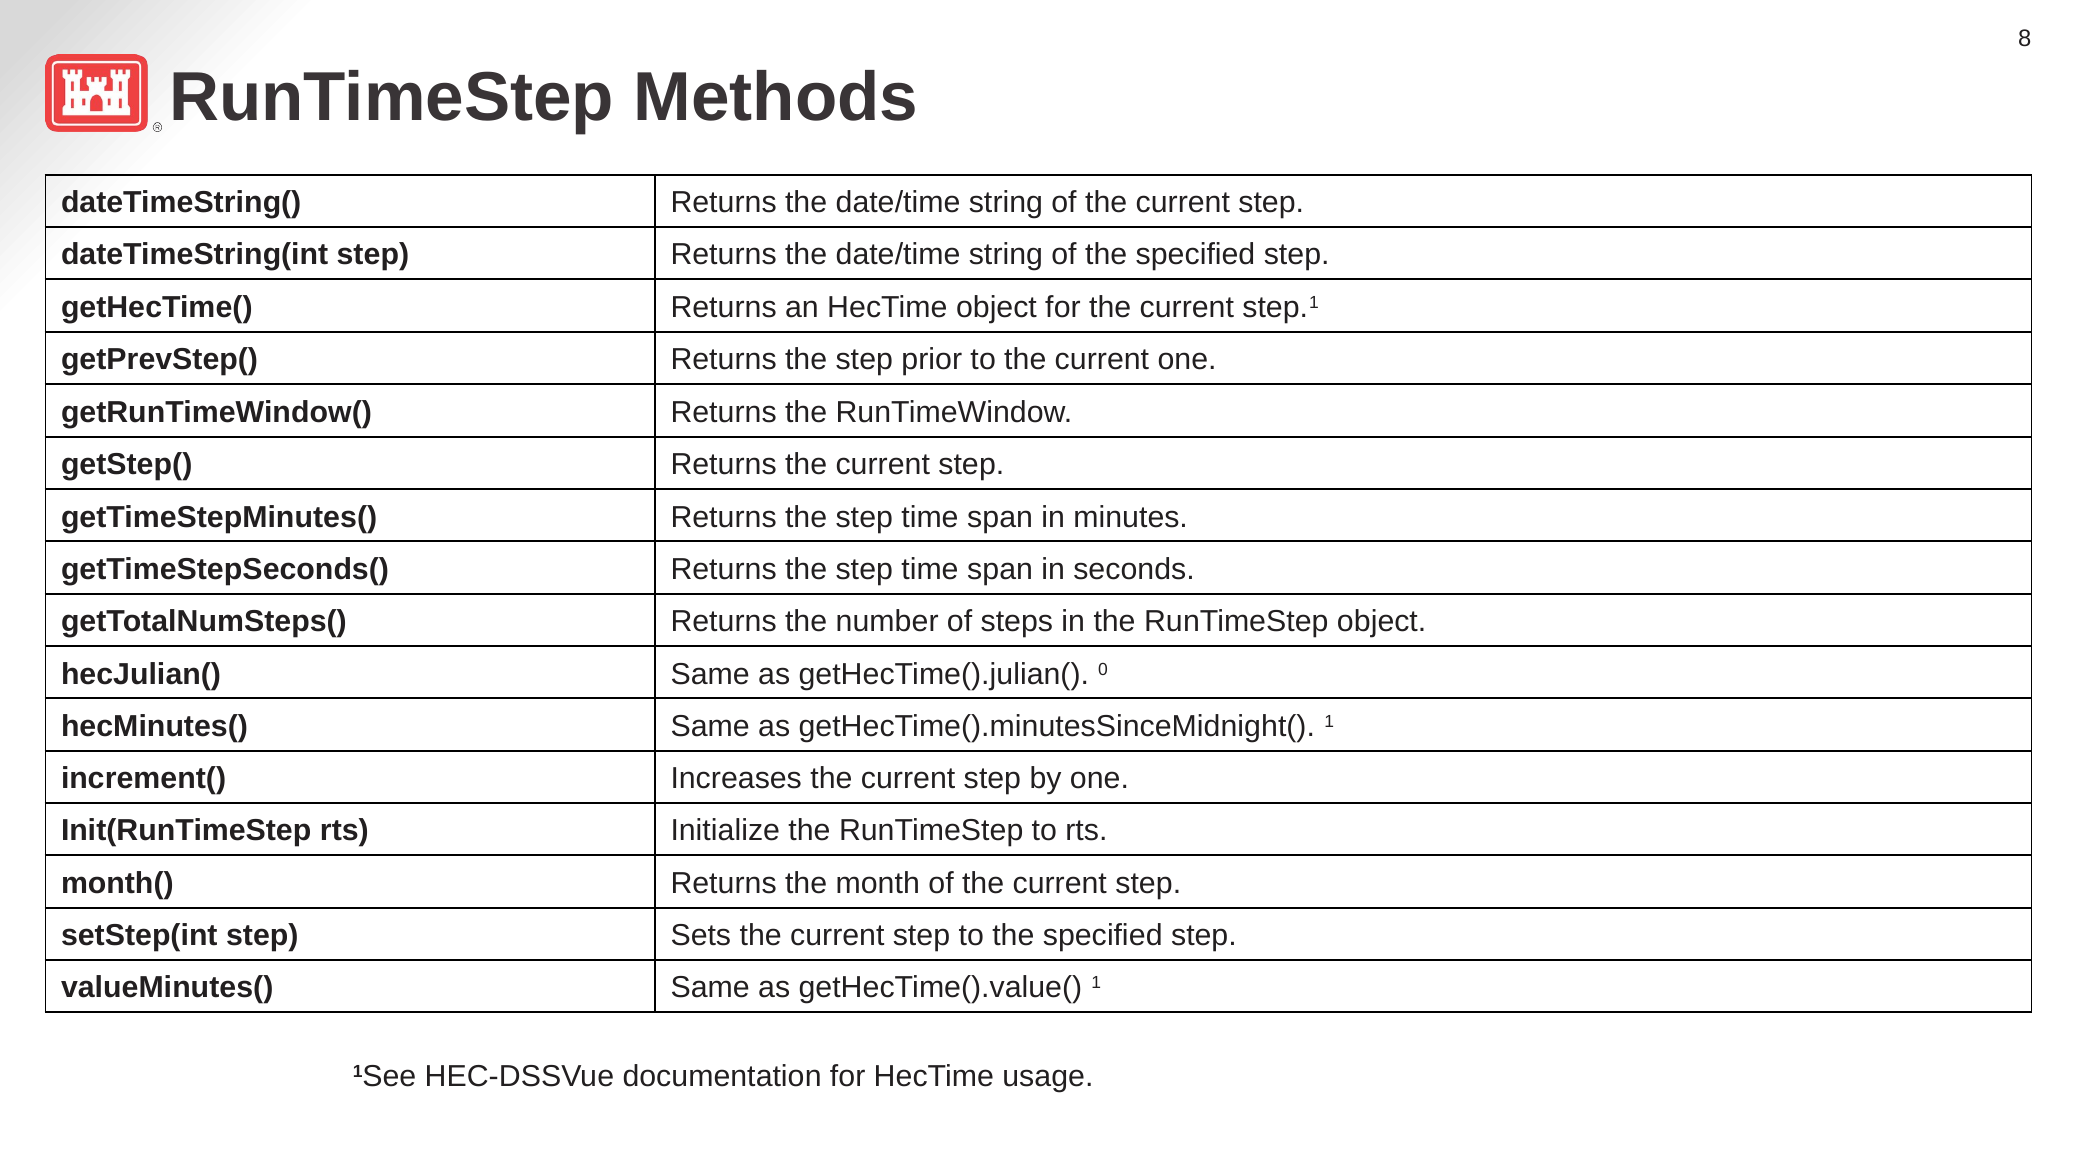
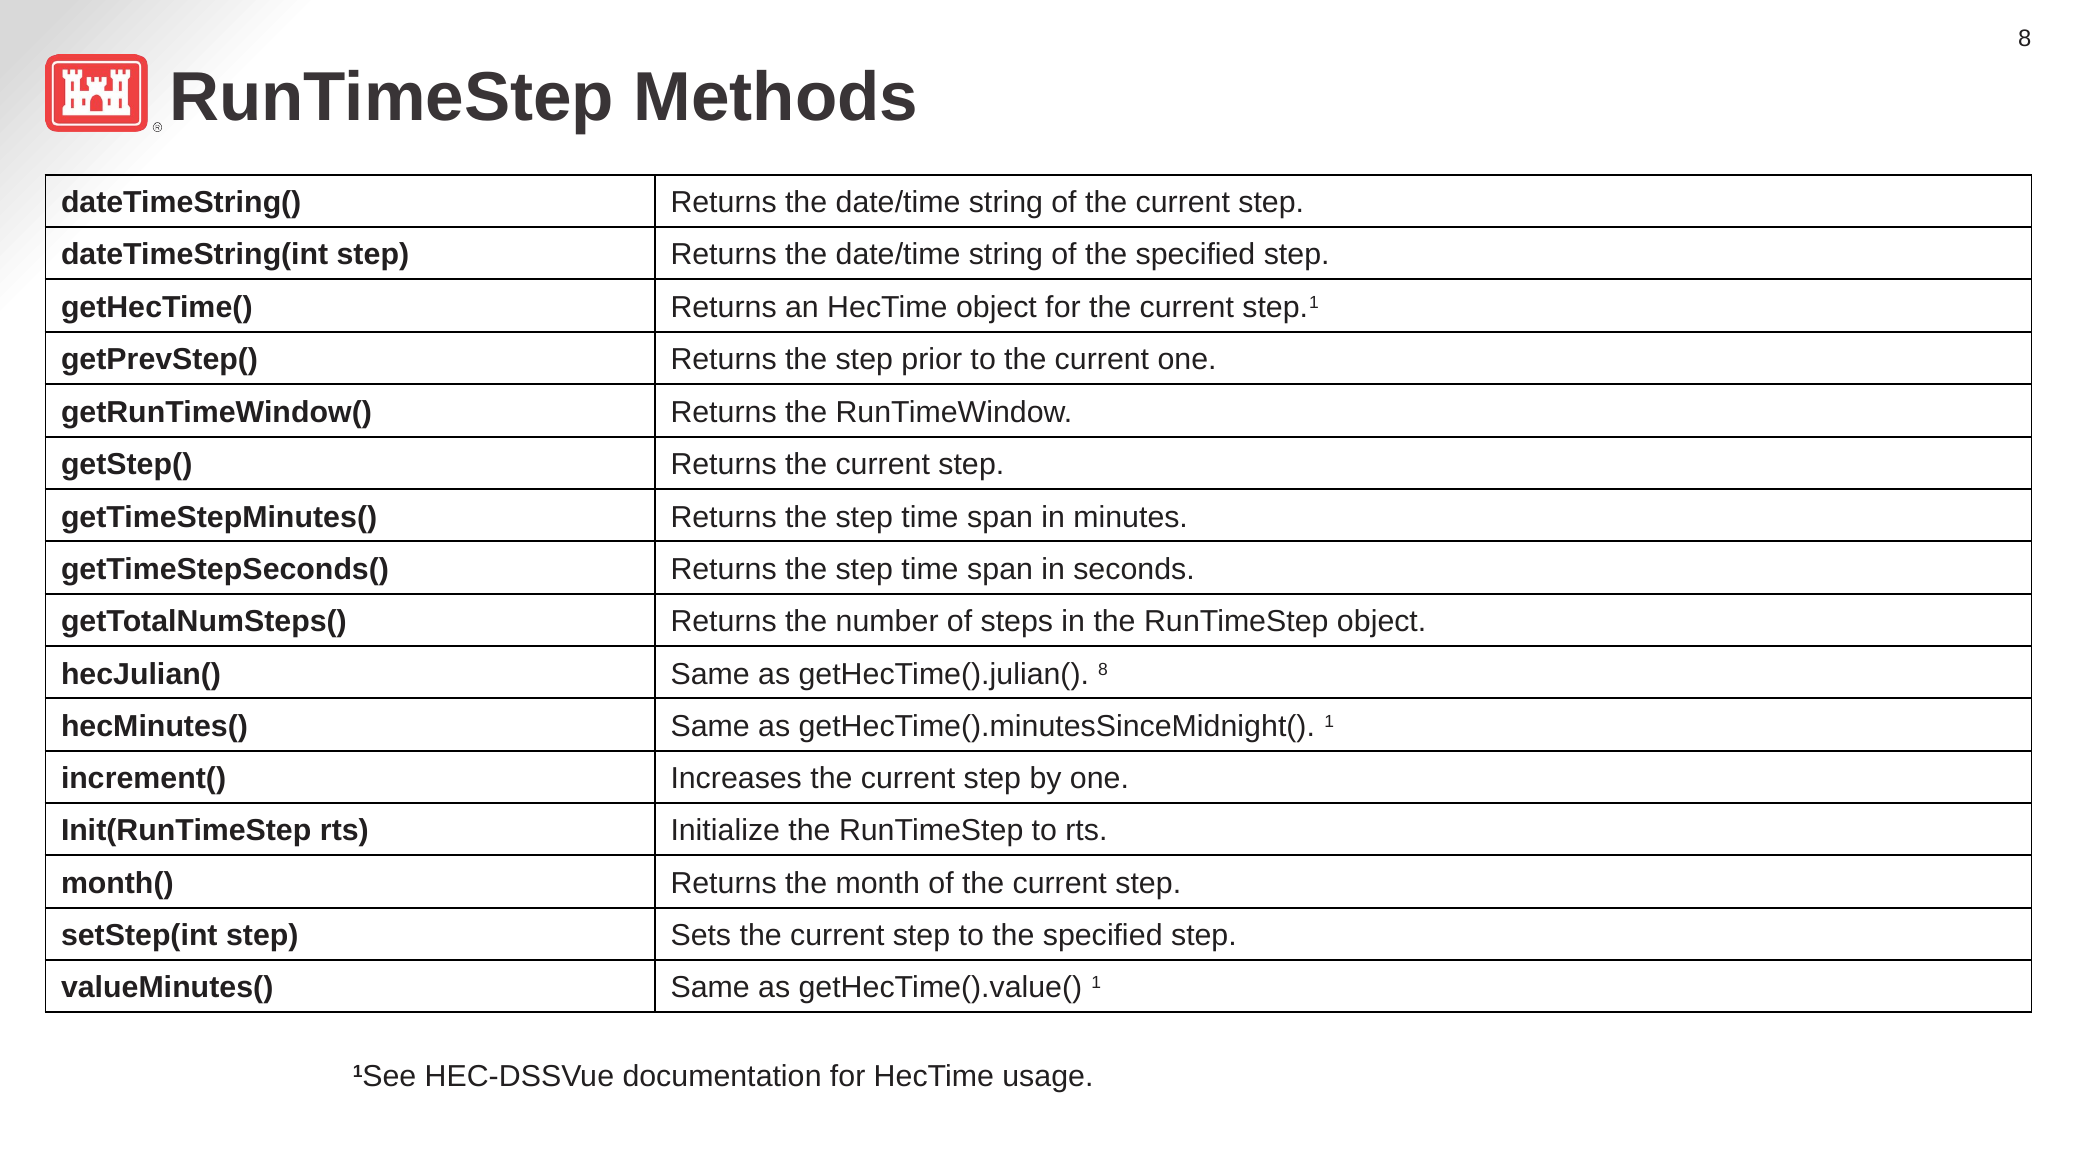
getHecTime().julian( 0: 0 -> 8
